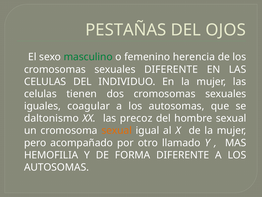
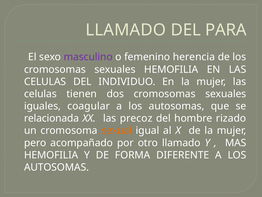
PESTAÑAS at (126, 30): PESTAÑAS -> LLAMADO
OJOS: OJOS -> PARA
masculino colour: green -> purple
sexuales DIFERENTE: DIFERENTE -> HEMOFILIA
daltonismo: daltonismo -> relacionada
hombre sexual: sexual -> rizado
